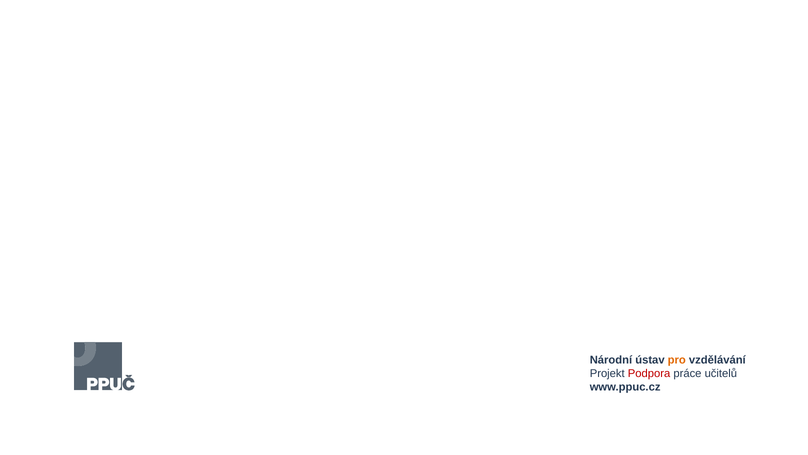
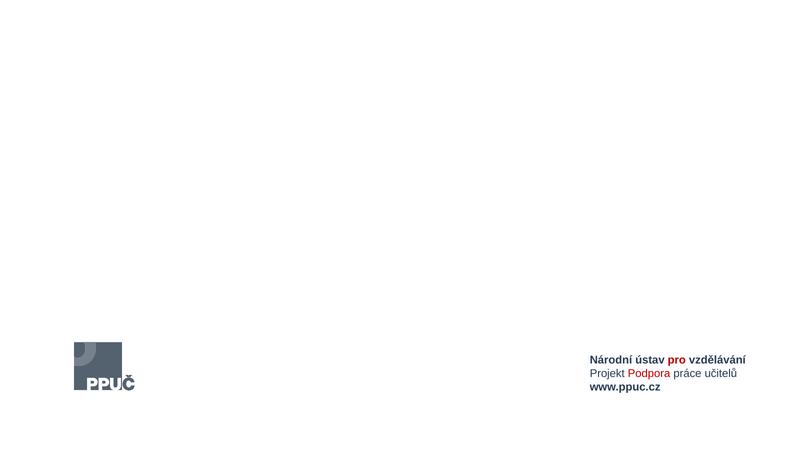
pro colour: orange -> red
